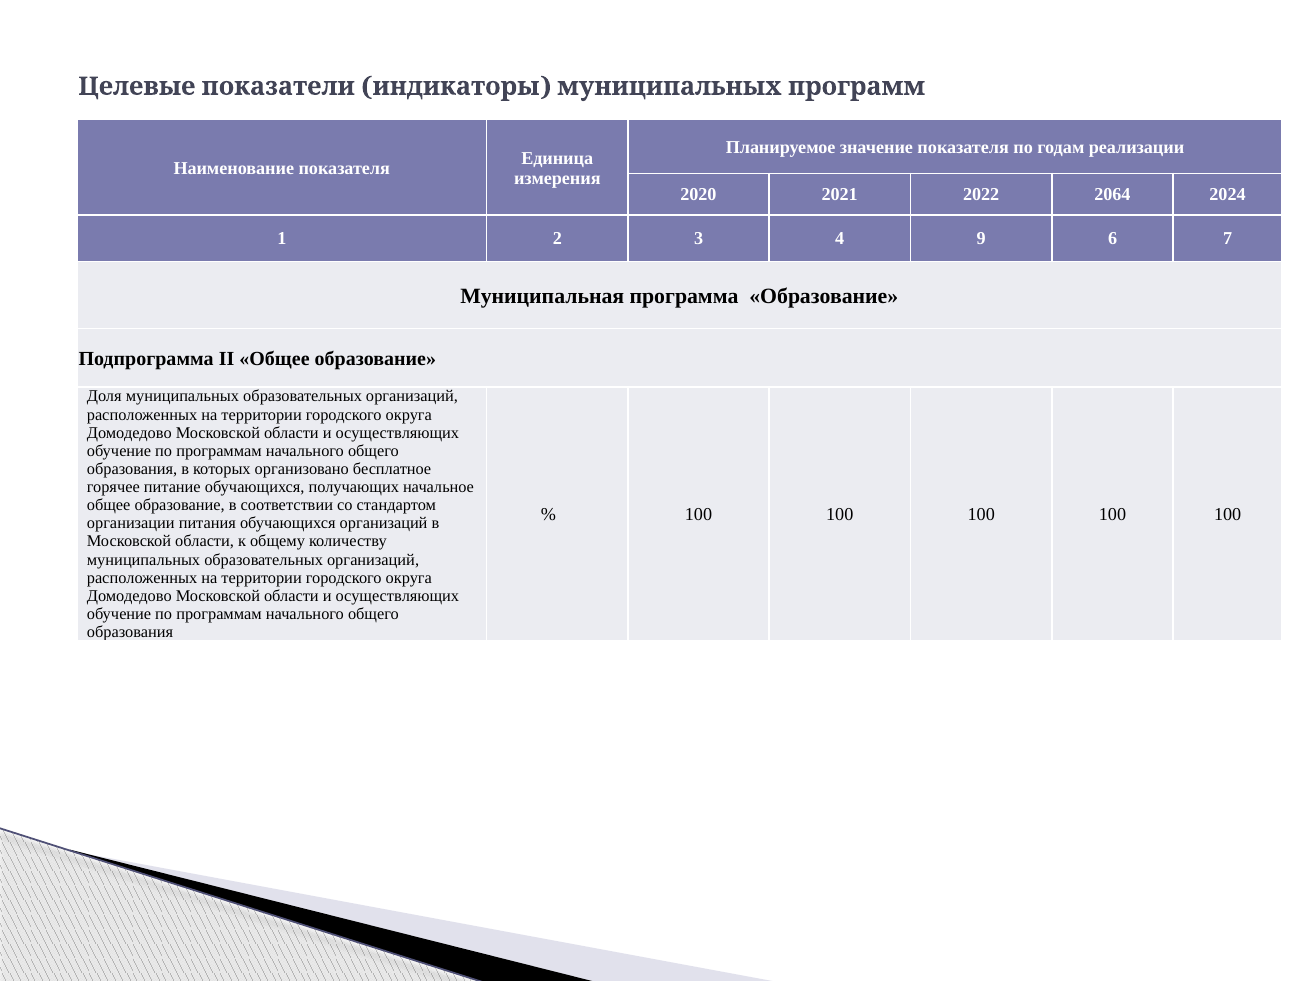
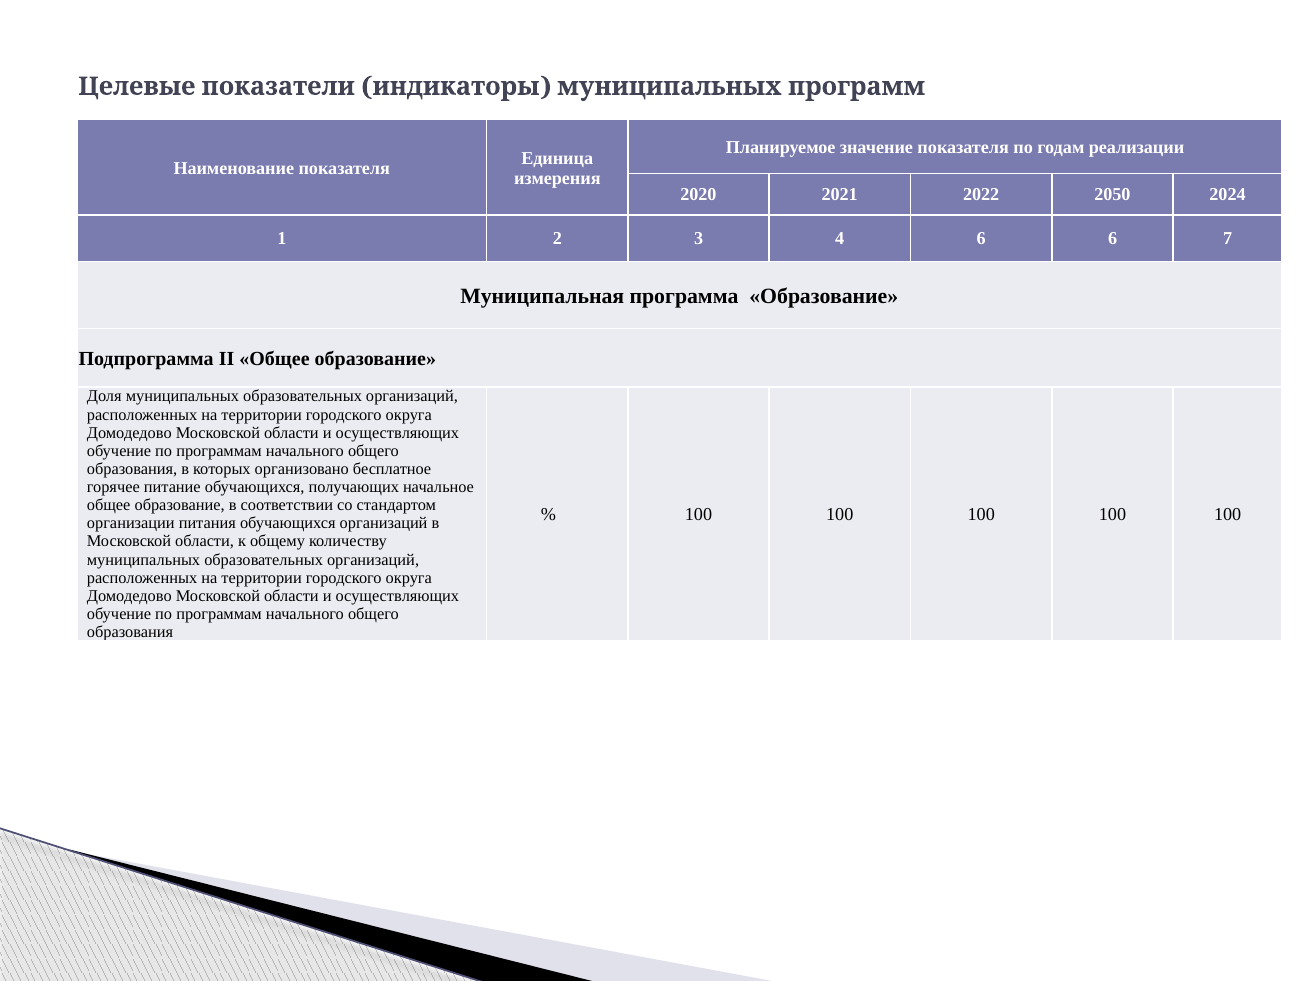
2064: 2064 -> 2050
4 9: 9 -> 6
